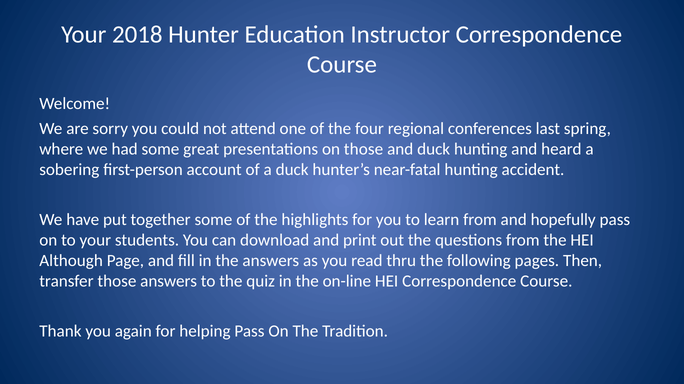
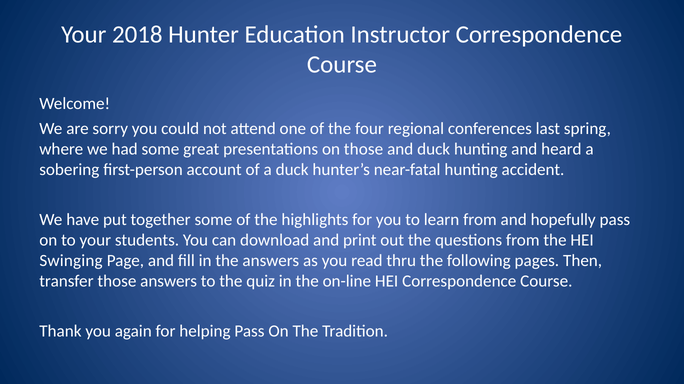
Although: Although -> Swinging
